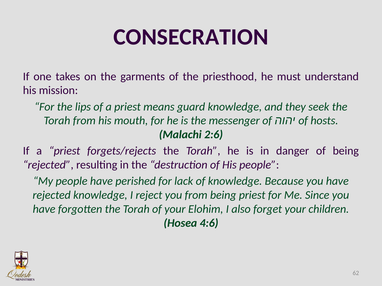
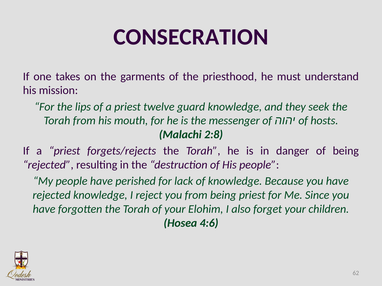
means: means -> twelve
2:6: 2:6 -> 2:8
